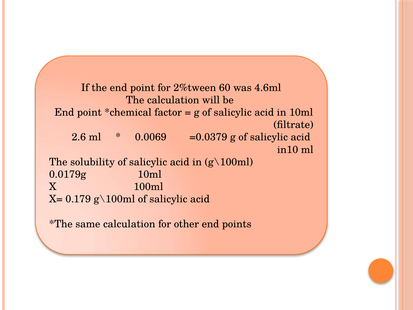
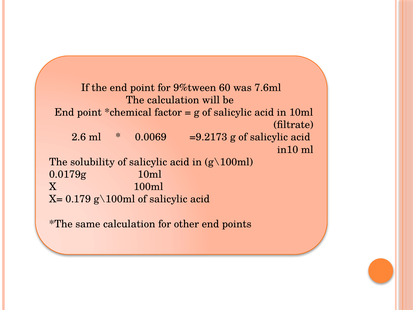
2%tween: 2%tween -> 9%tween
4.6ml: 4.6ml -> 7.6ml
=0.0379: =0.0379 -> =9.2173
